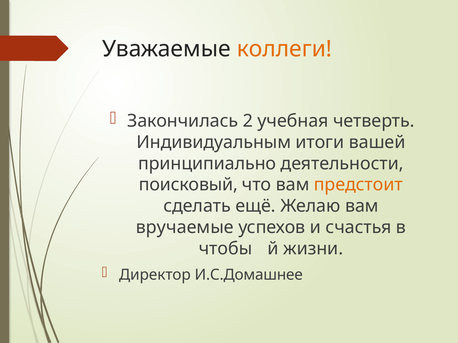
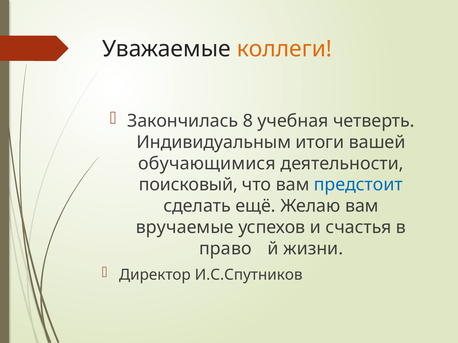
2: 2 -> 8
принципиально: принципиально -> обучающимися
предстоит colour: orange -> blue
чтобы: чтобы -> право
И.С.Домашнее: И.С.Домашнее -> И.С.Спутников
